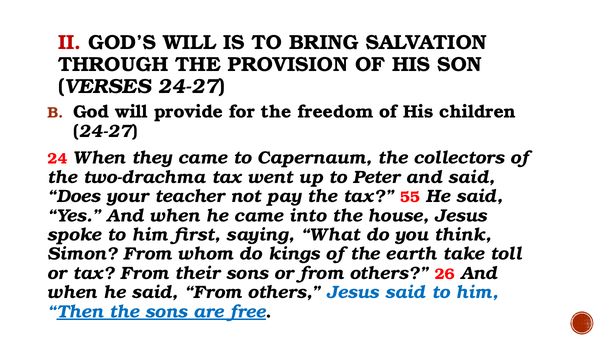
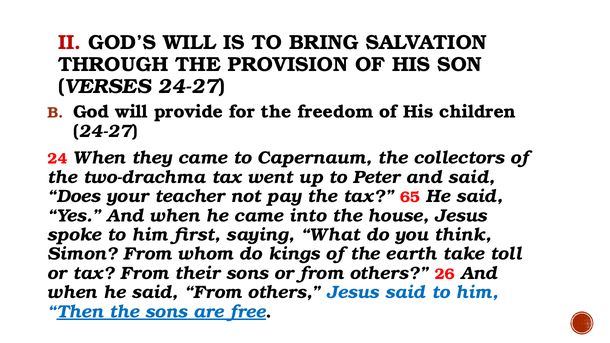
55: 55 -> 65
